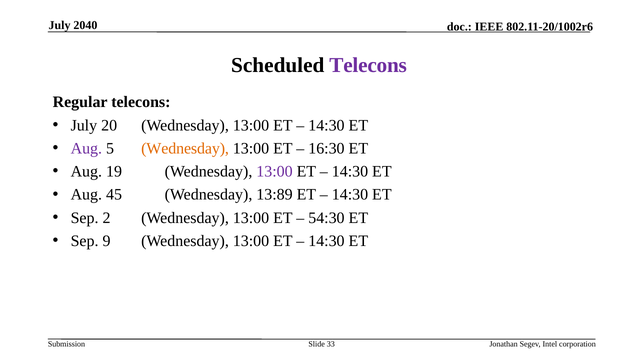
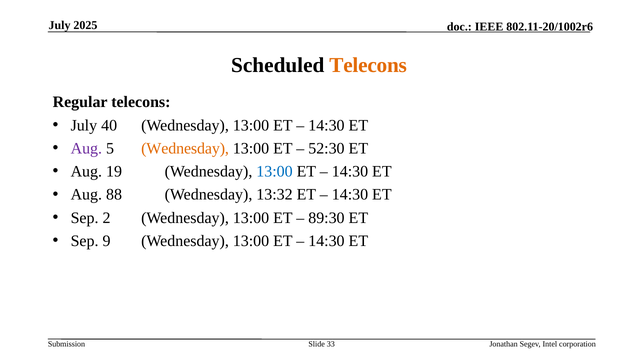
2040: 2040 -> 2025
Telecons at (368, 65) colour: purple -> orange
20: 20 -> 40
16:30: 16:30 -> 52:30
13:00 at (275, 171) colour: purple -> blue
45: 45 -> 88
13:89: 13:89 -> 13:32
54:30: 54:30 -> 89:30
